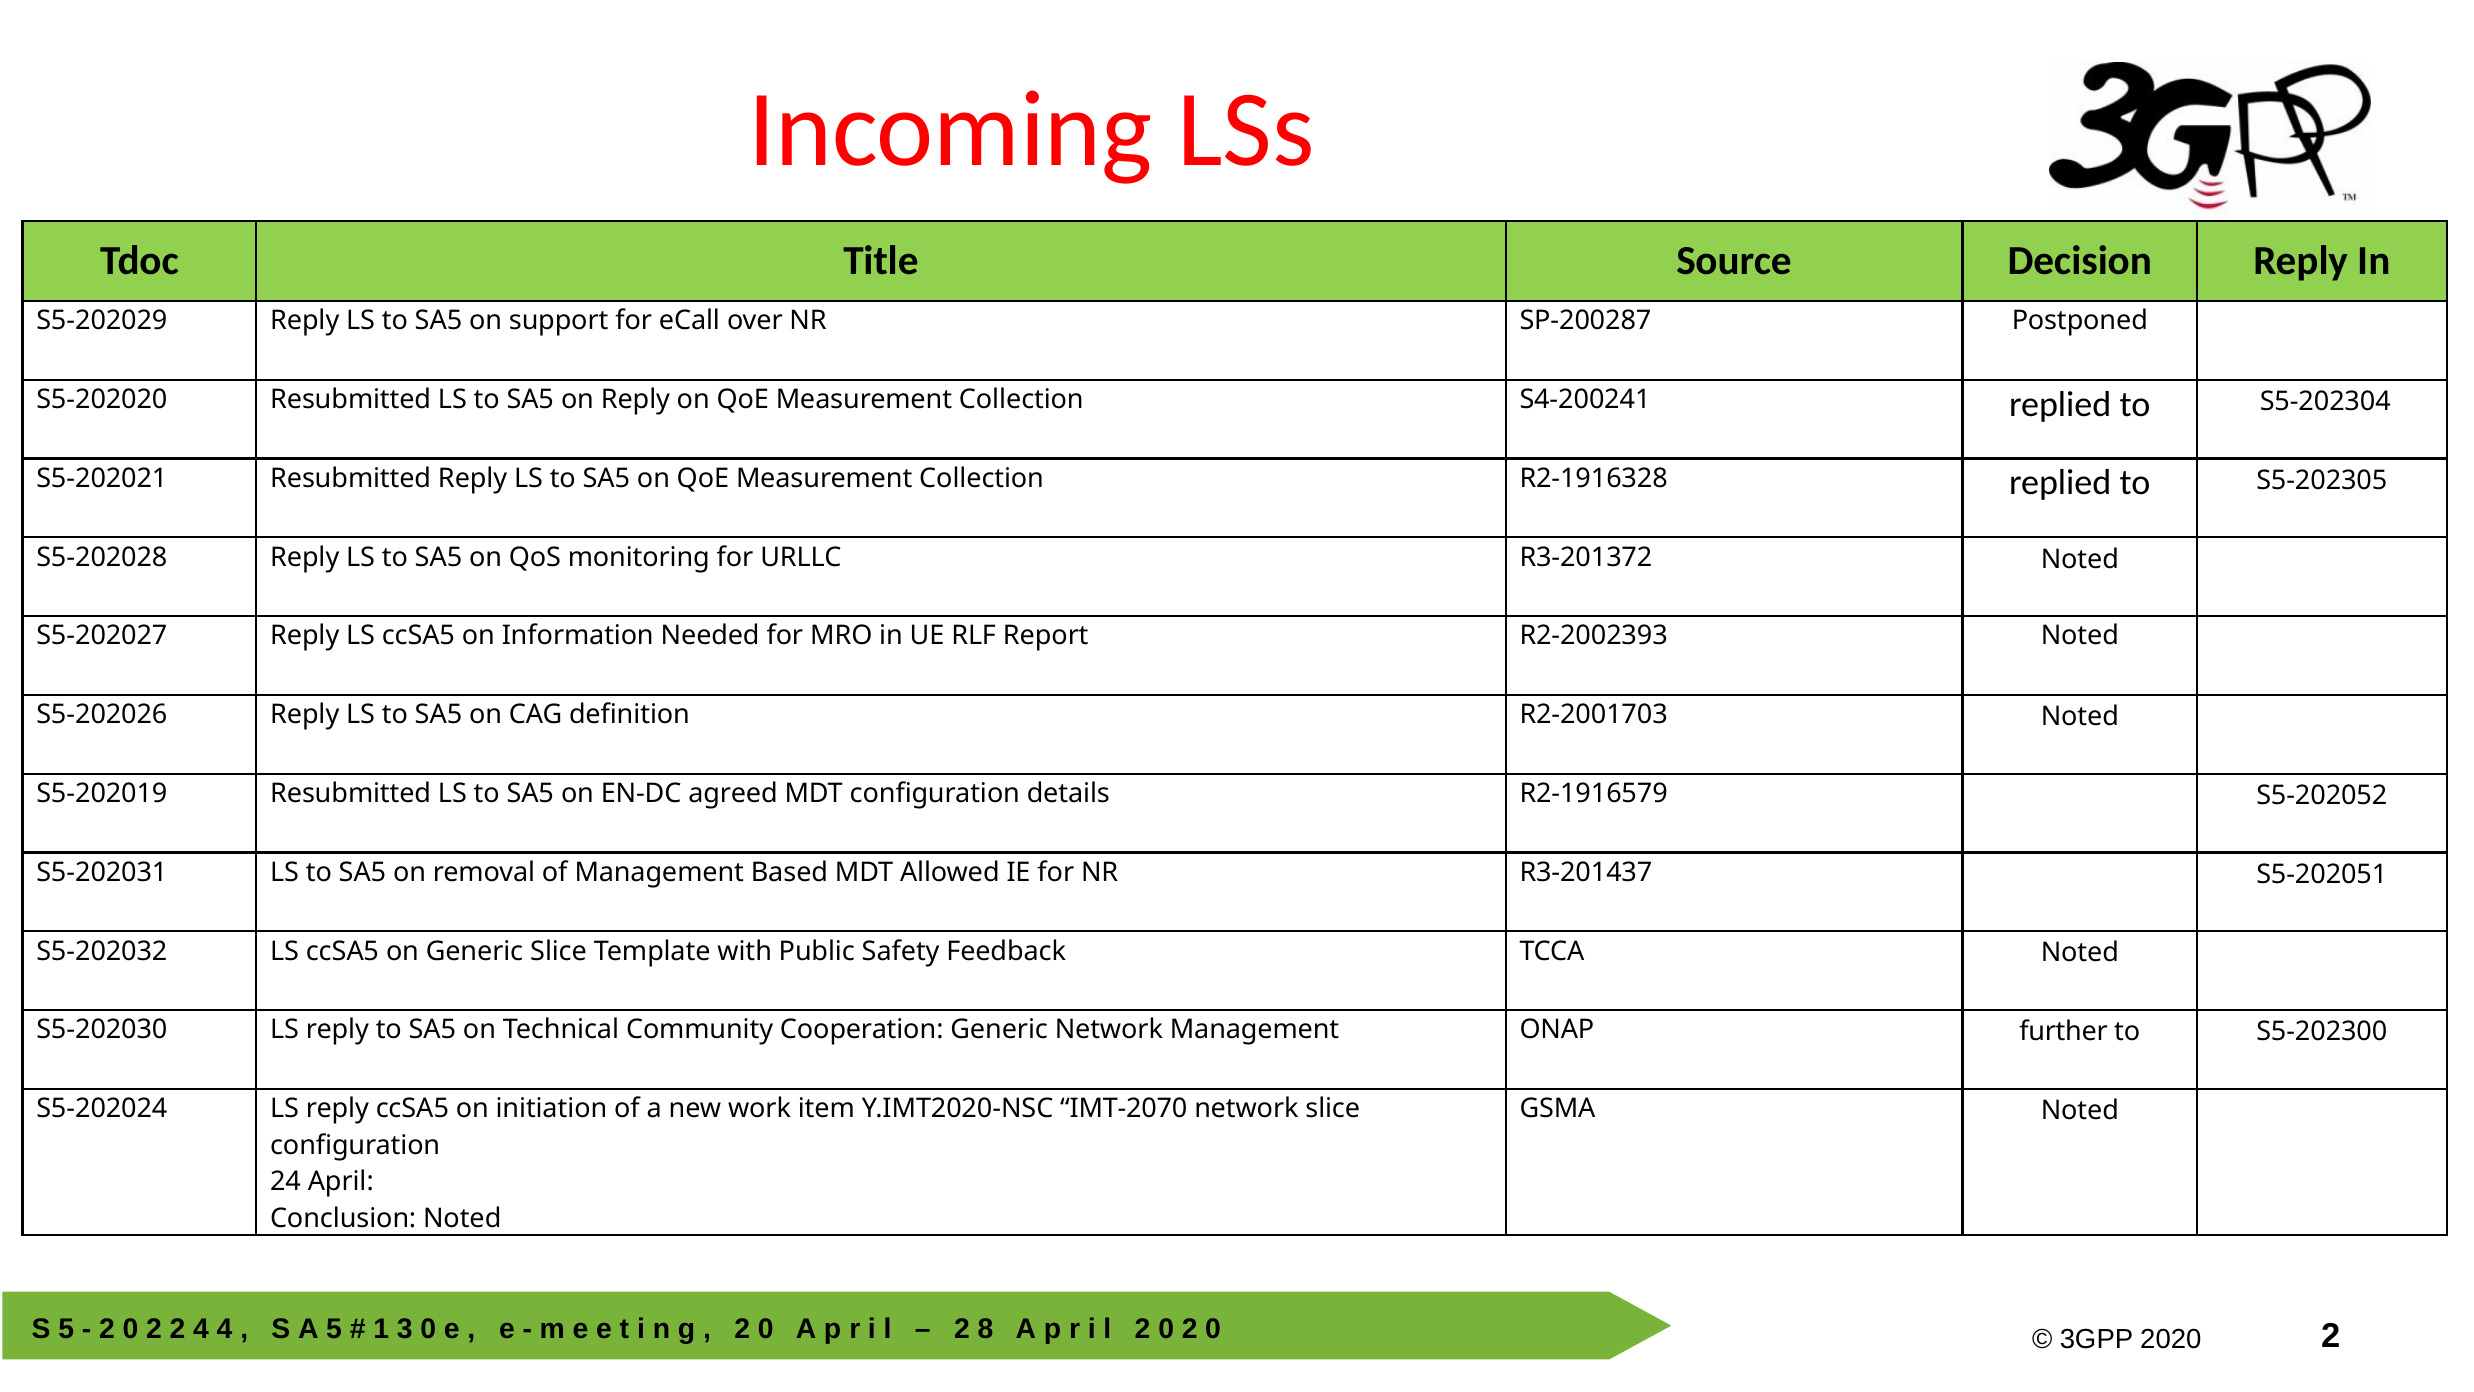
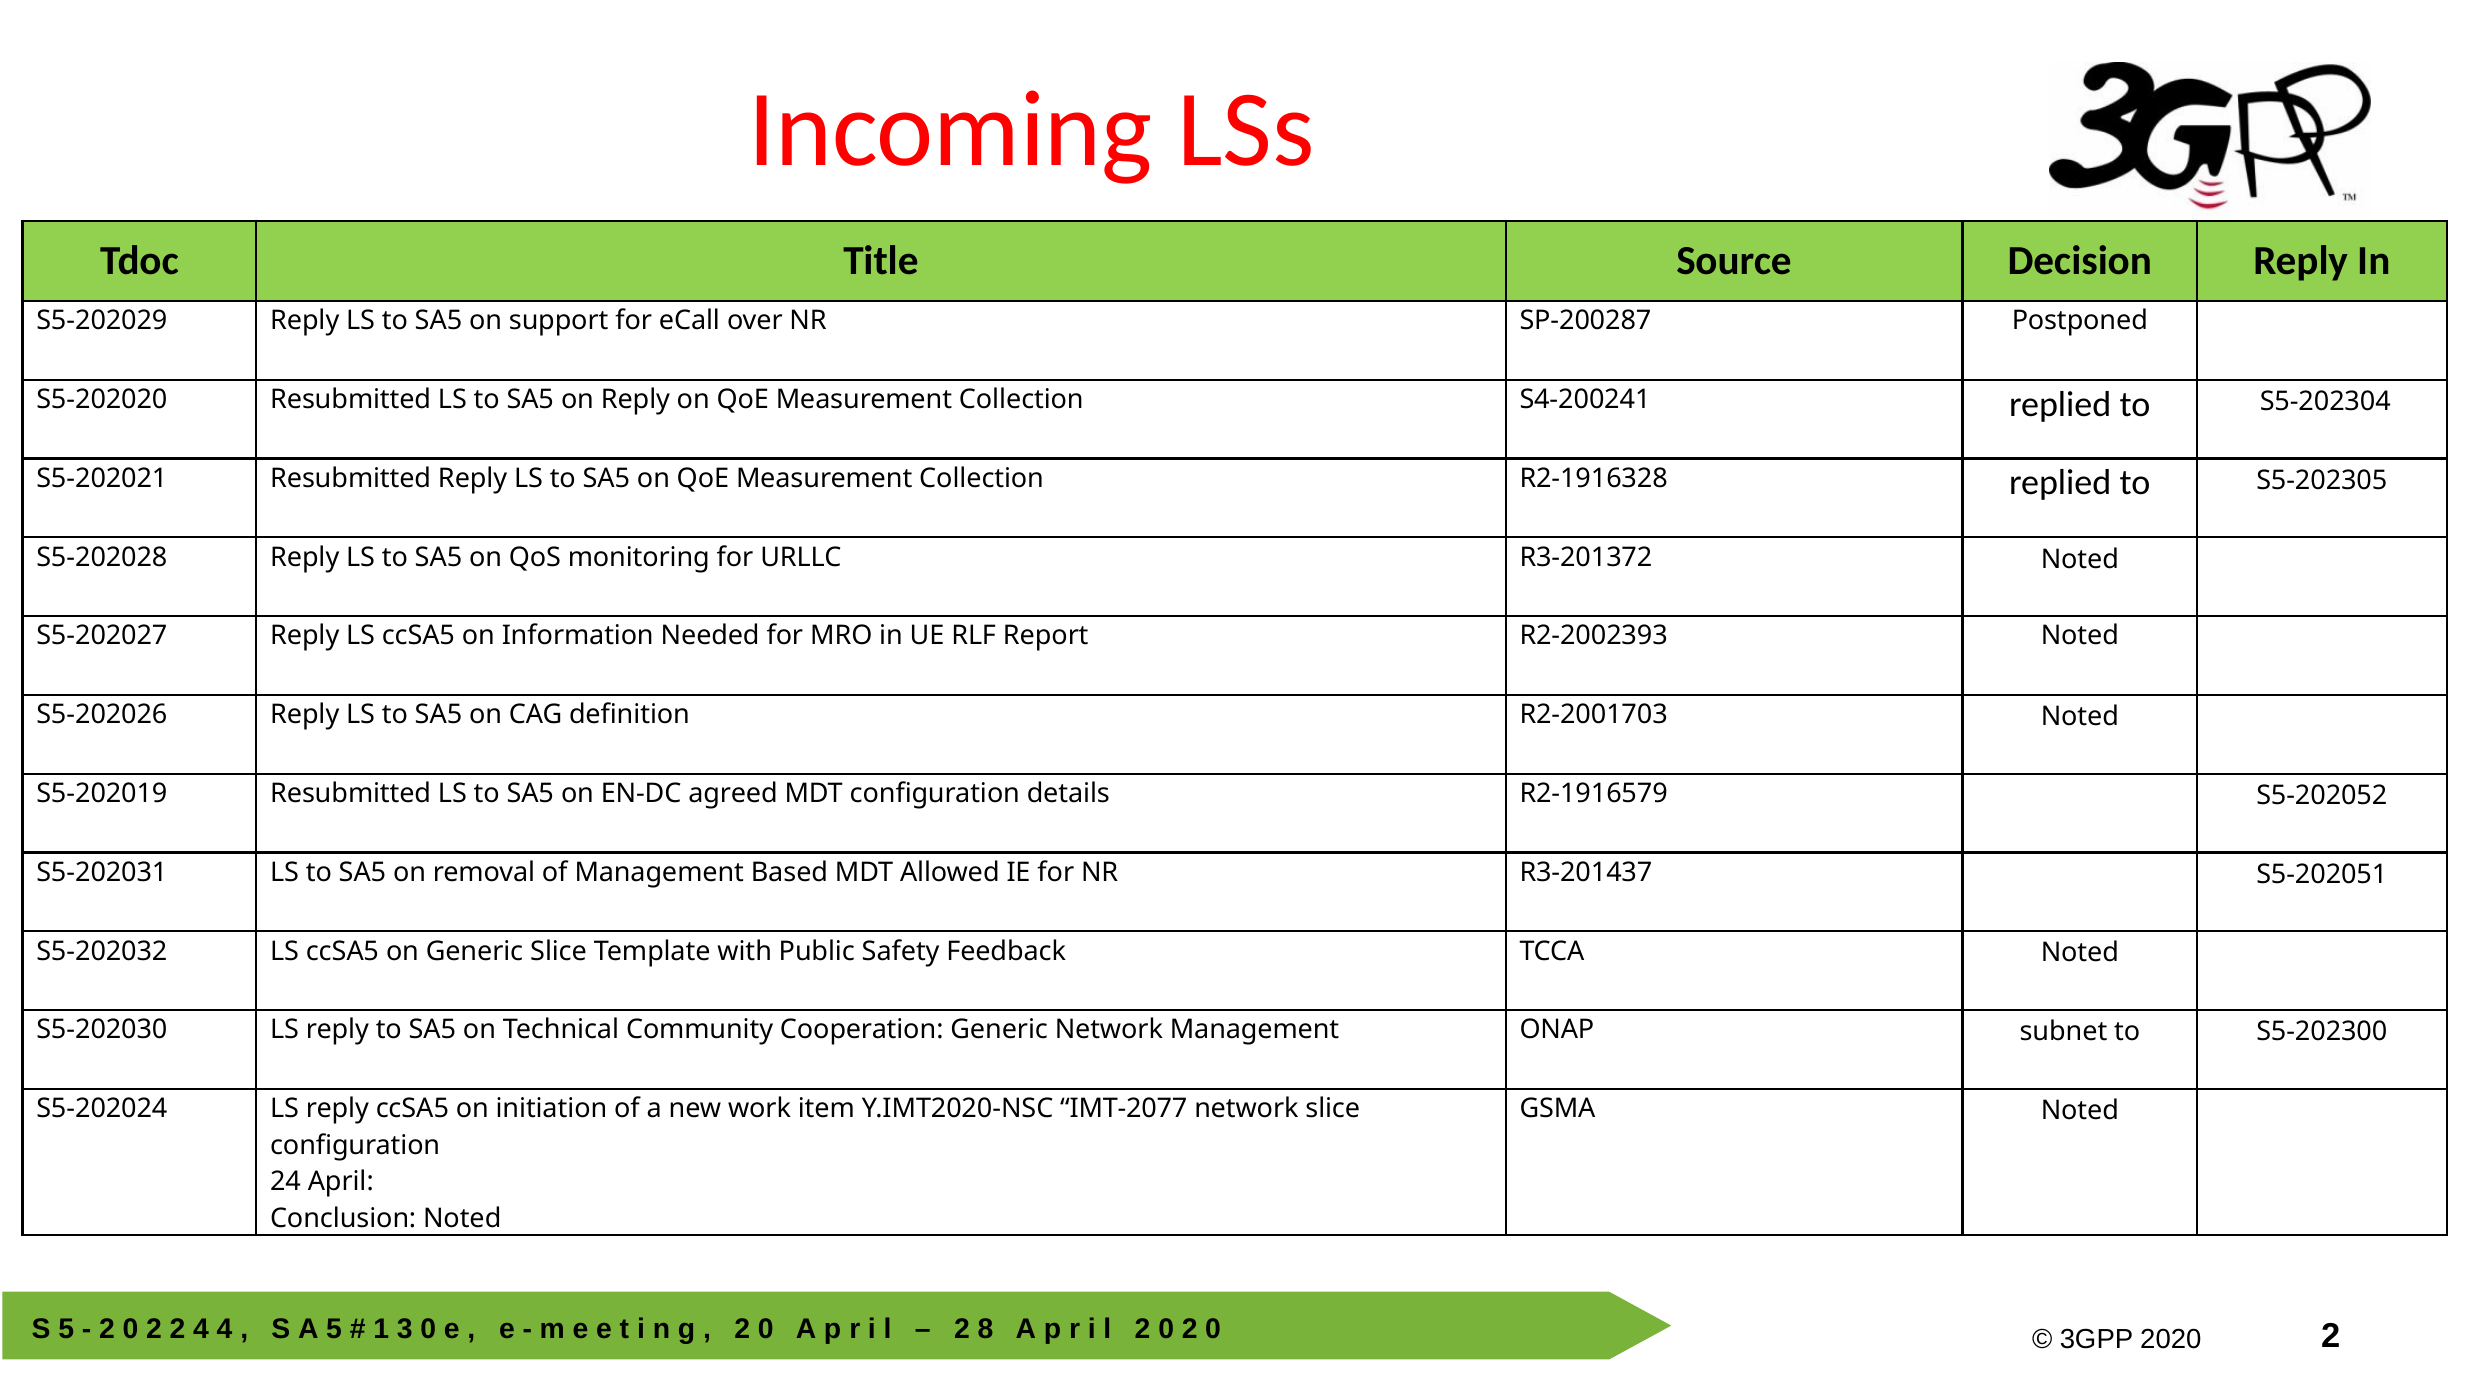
further: further -> subnet
IMT-2070: IMT-2070 -> IMT-2077
